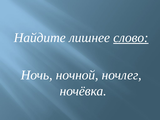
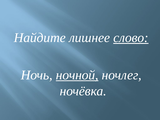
ночной underline: none -> present
